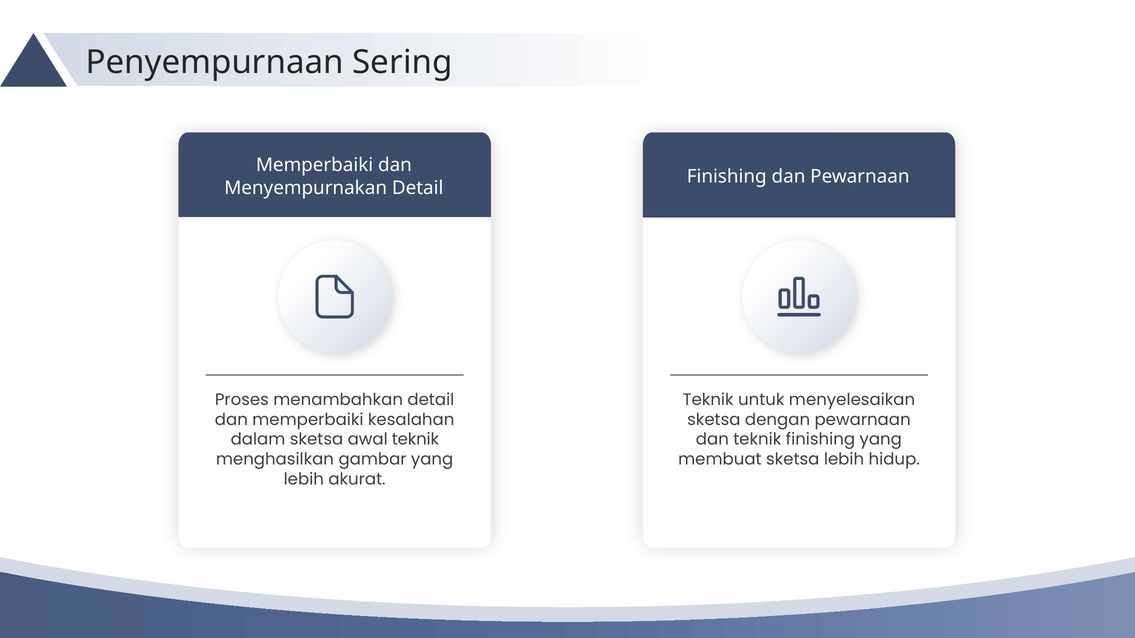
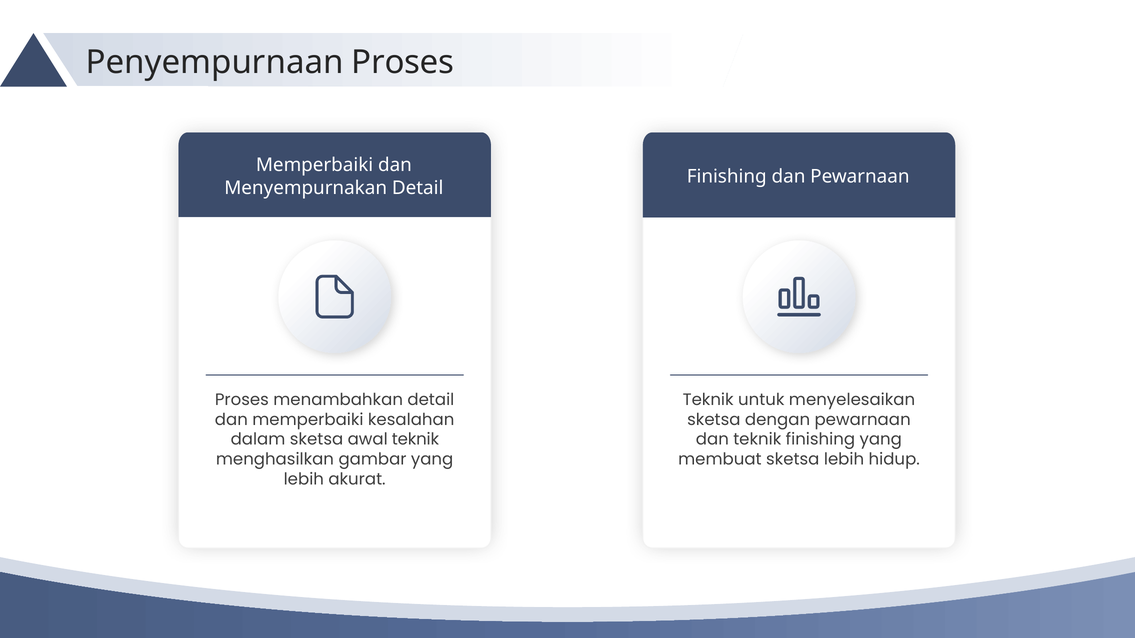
Penyempurnaan Sering: Sering -> Proses
